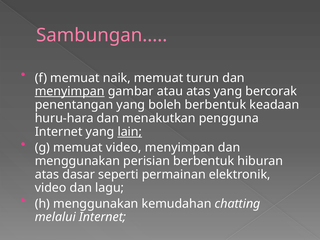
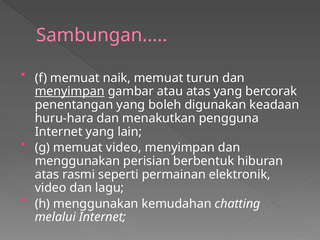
boleh berbentuk: berbentuk -> digunakan
lain underline: present -> none
dasar: dasar -> rasmi
